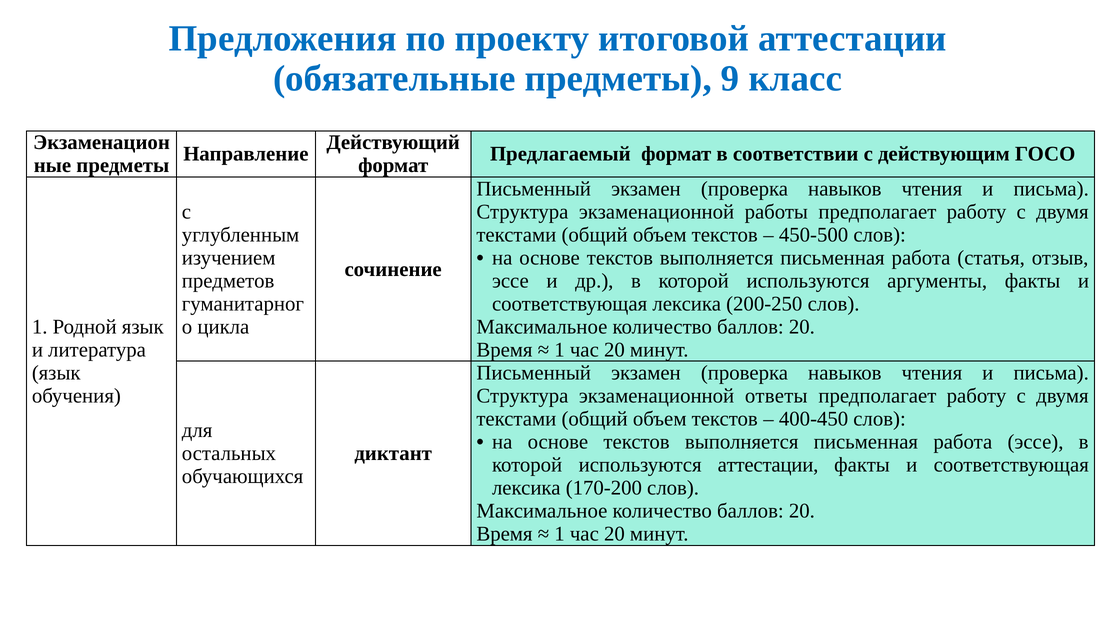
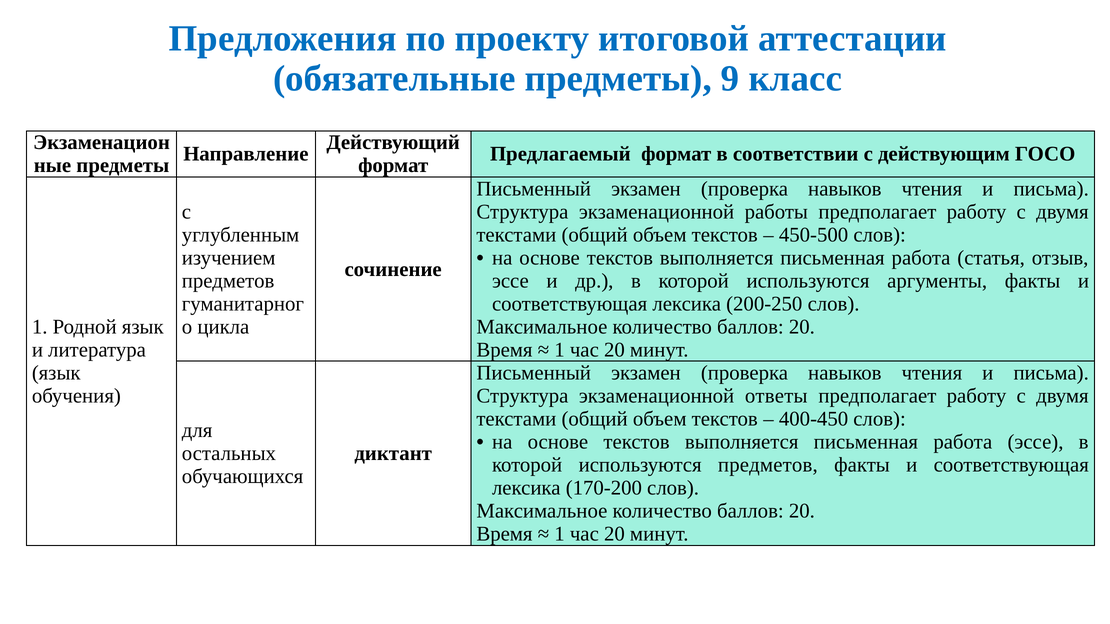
используются аттестации: аттестации -> предметов
